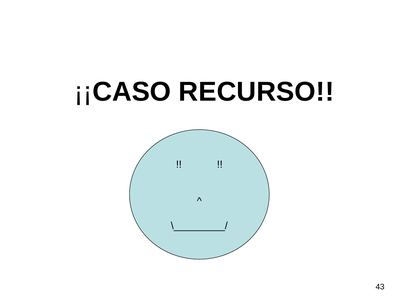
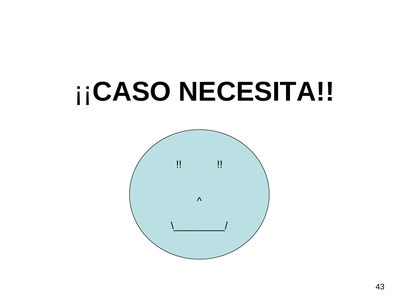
RECURSO: RECURSO -> NECESITA
